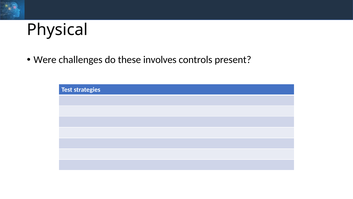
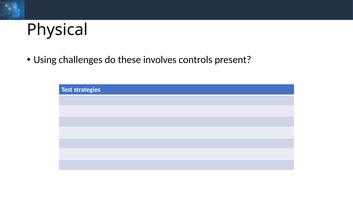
Were: Were -> Using
